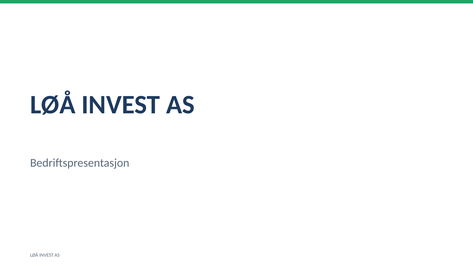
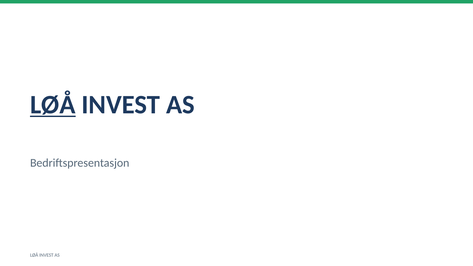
LØÅ at (53, 105) underline: none -> present
